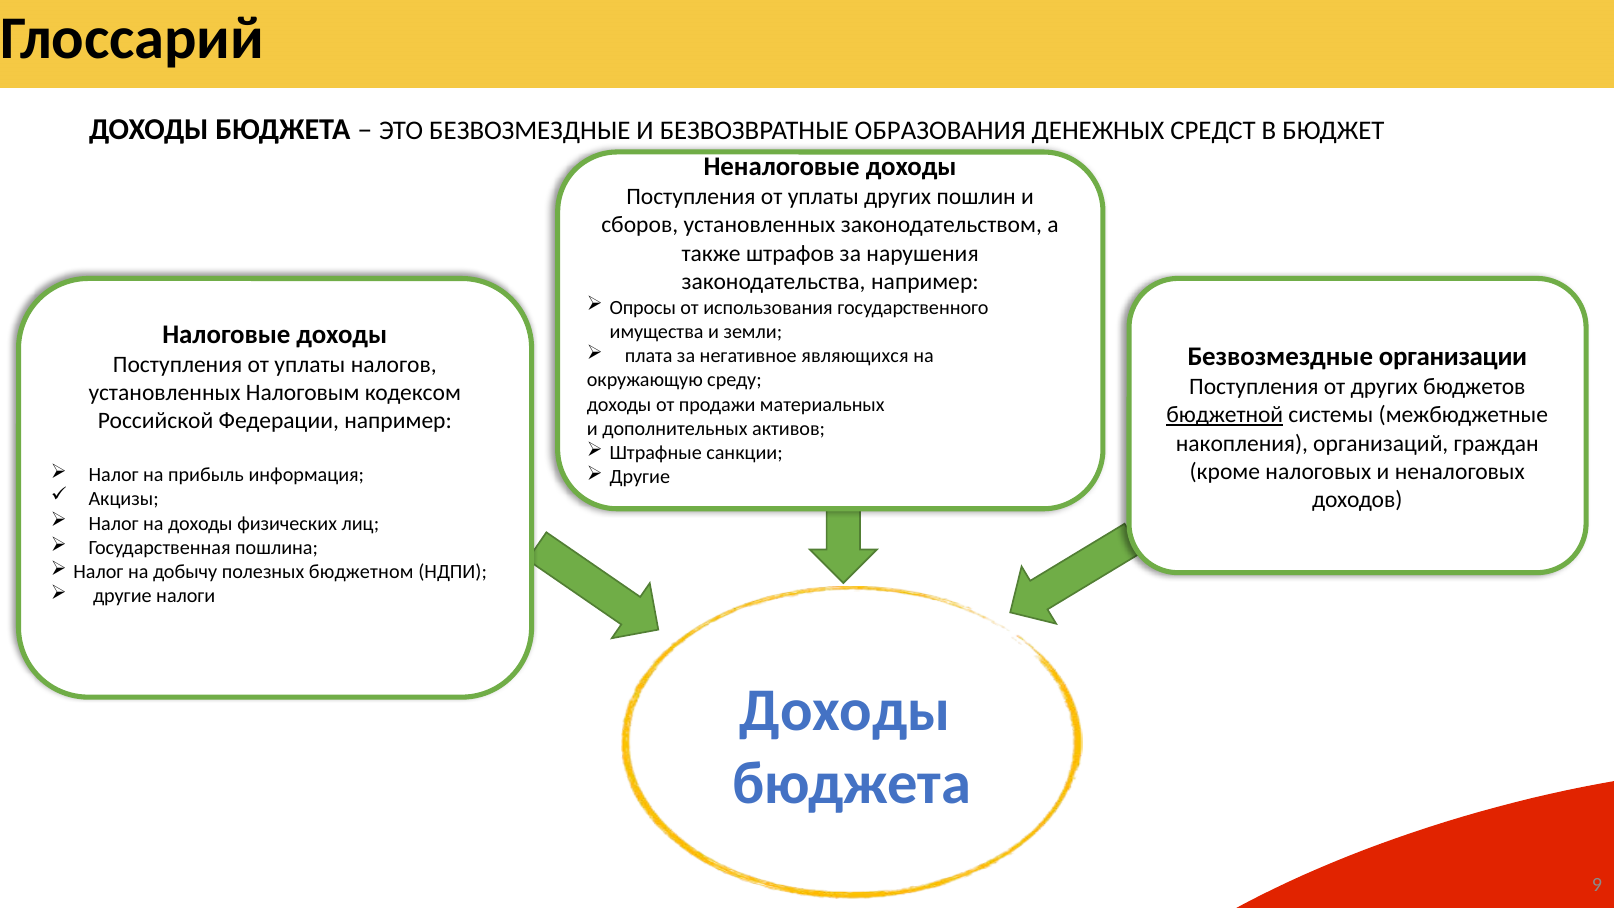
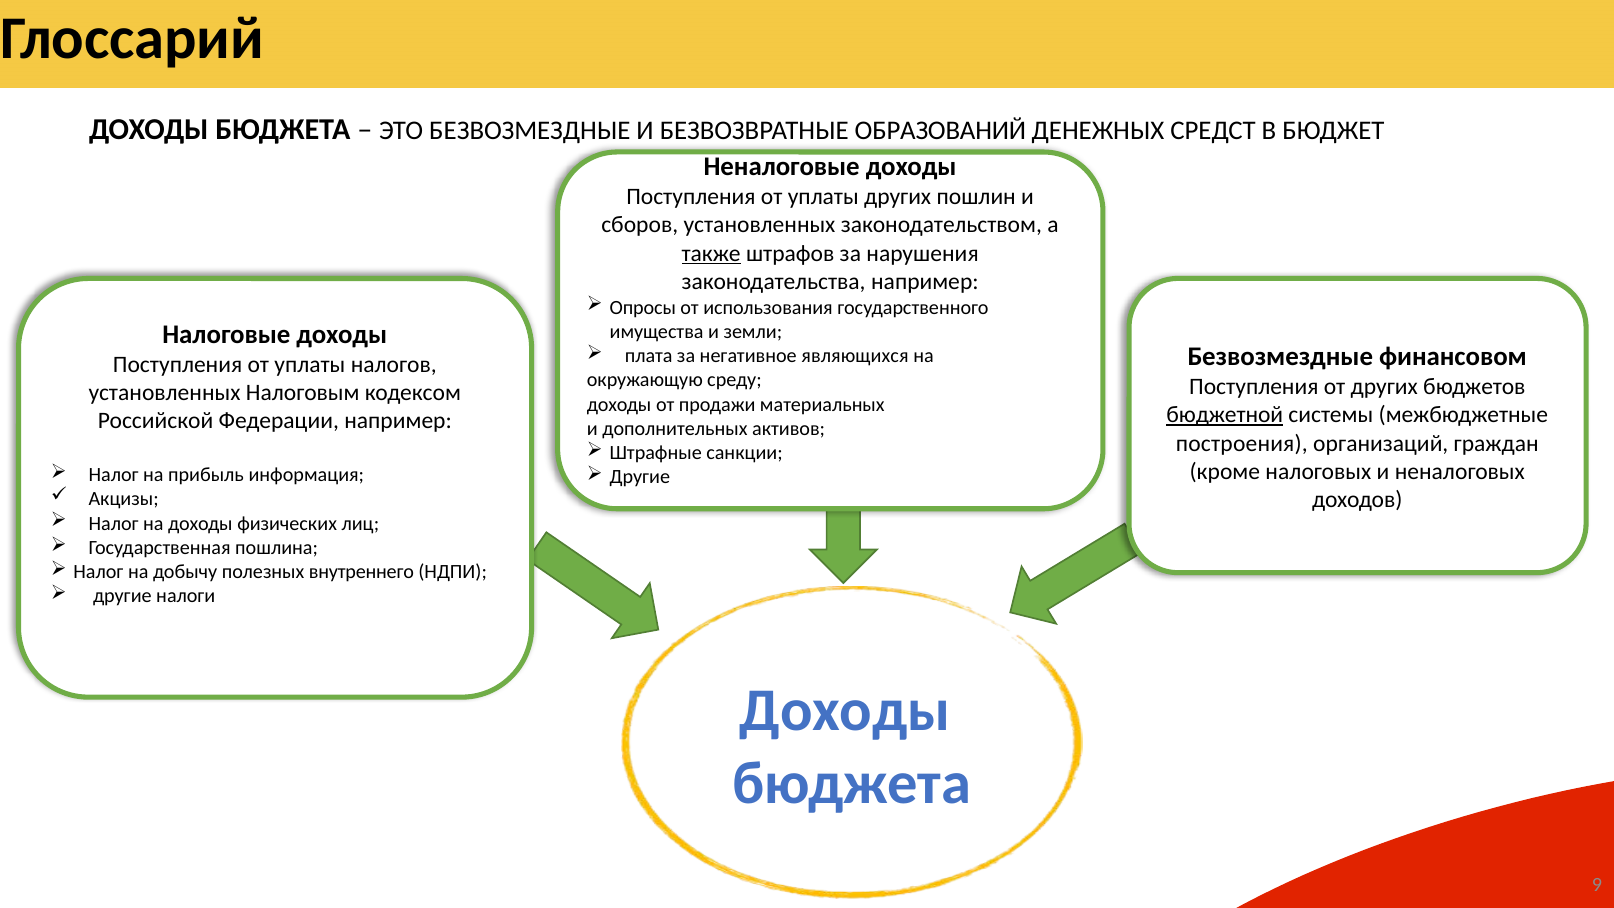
ОБРАЗОВАНИЯ: ОБРАЗОВАНИЯ -> ОБРАЗОВАНИЙ
также underline: none -> present
организации: организации -> финансовом
накопления: накопления -> построения
бюджетном: бюджетном -> внутреннего
